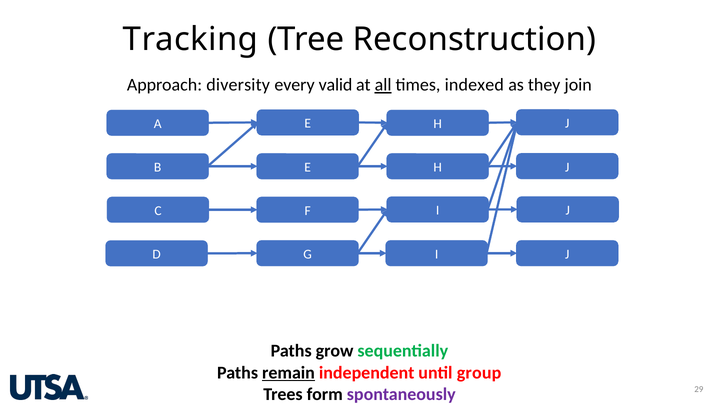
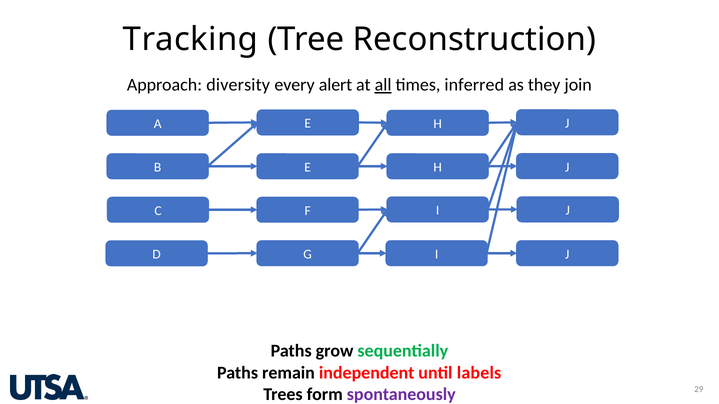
valid: valid -> alert
indexed: indexed -> inferred
remain underline: present -> none
group: group -> labels
